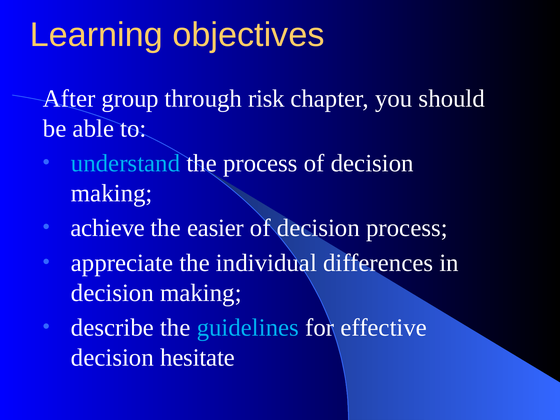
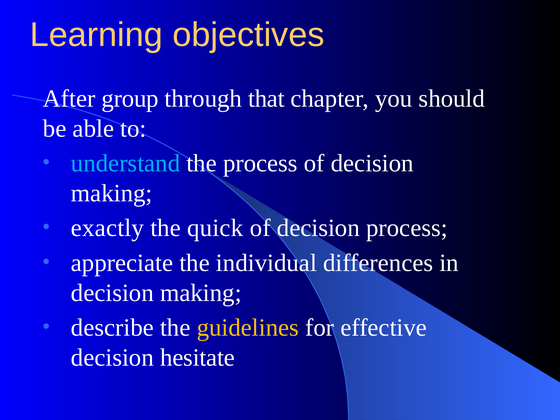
risk: risk -> that
achieve: achieve -> exactly
easier: easier -> quick
guidelines colour: light blue -> yellow
